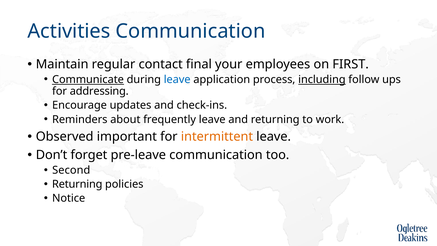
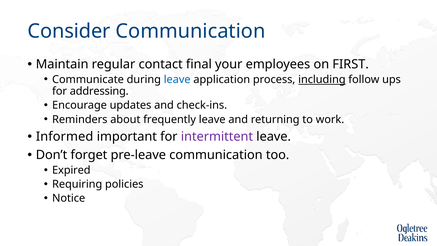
Activities: Activities -> Consider
Communicate underline: present -> none
Observed: Observed -> Informed
intermittent colour: orange -> purple
Second: Second -> Expired
Returning at (77, 184): Returning -> Requiring
